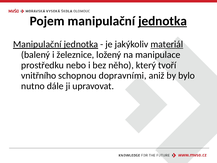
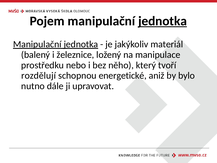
materiál underline: present -> none
vnitřního: vnitřního -> rozdělují
dopravními: dopravními -> energetické
